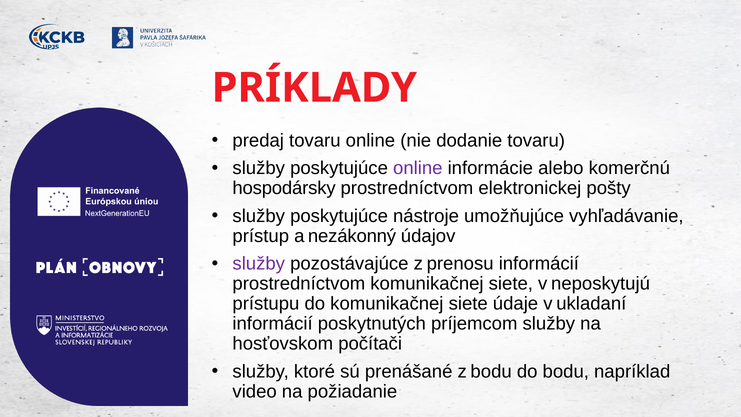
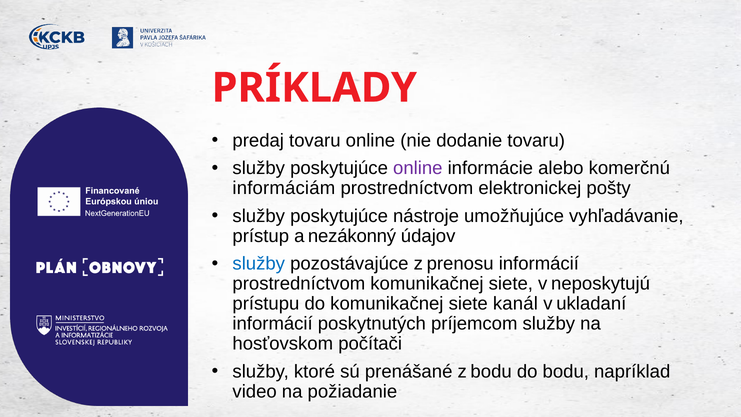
hospodársky: hospodársky -> informáciám
služby at (259, 264) colour: purple -> blue
údaje: údaje -> kanál
